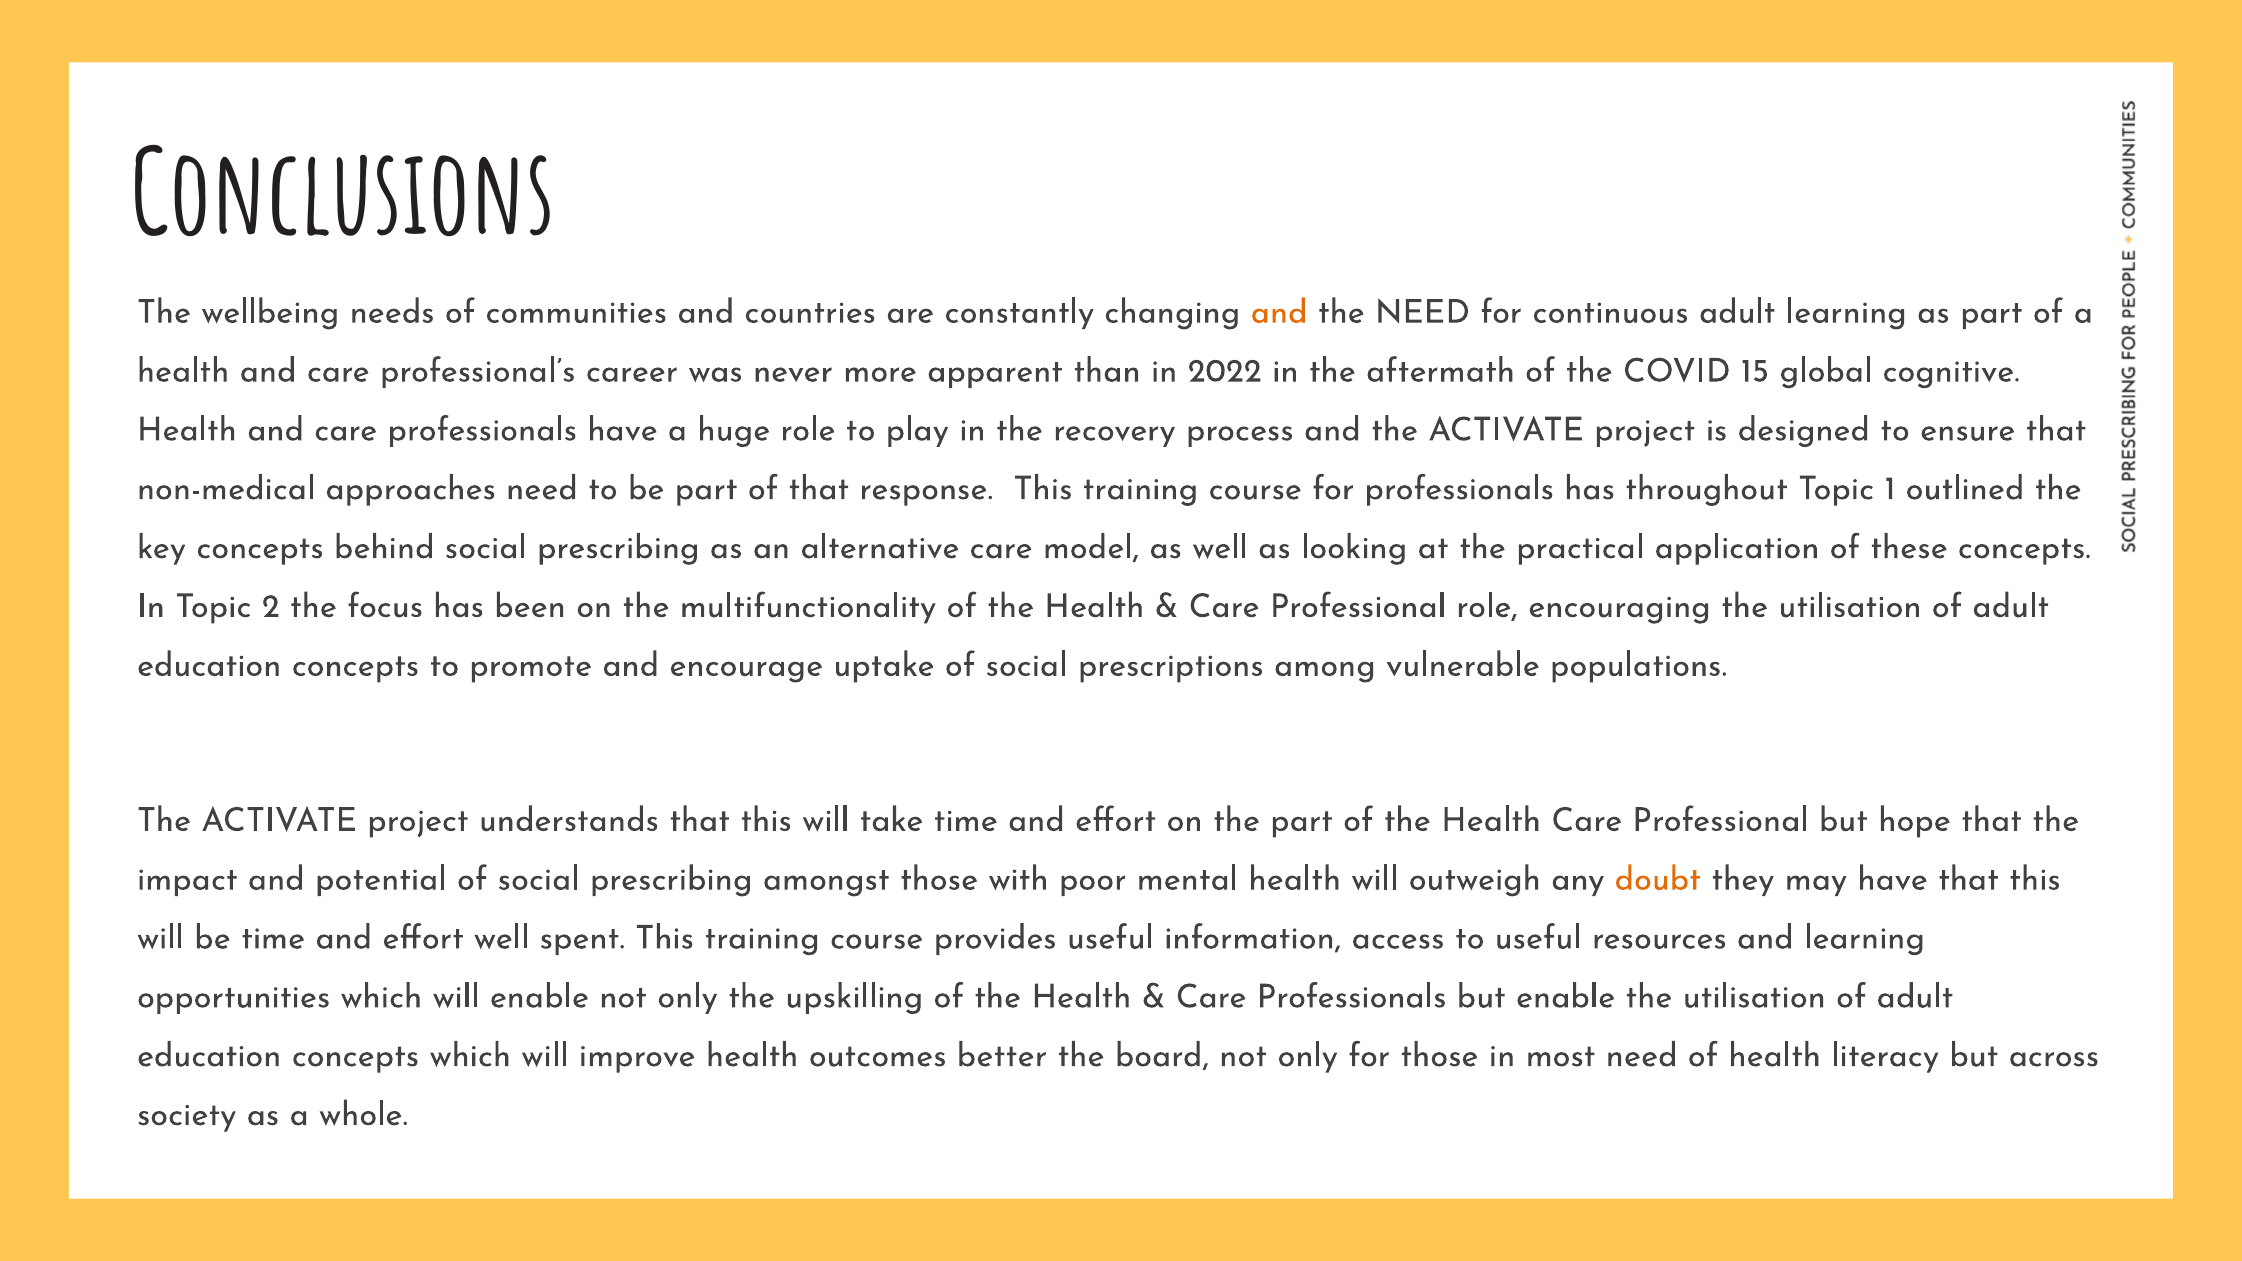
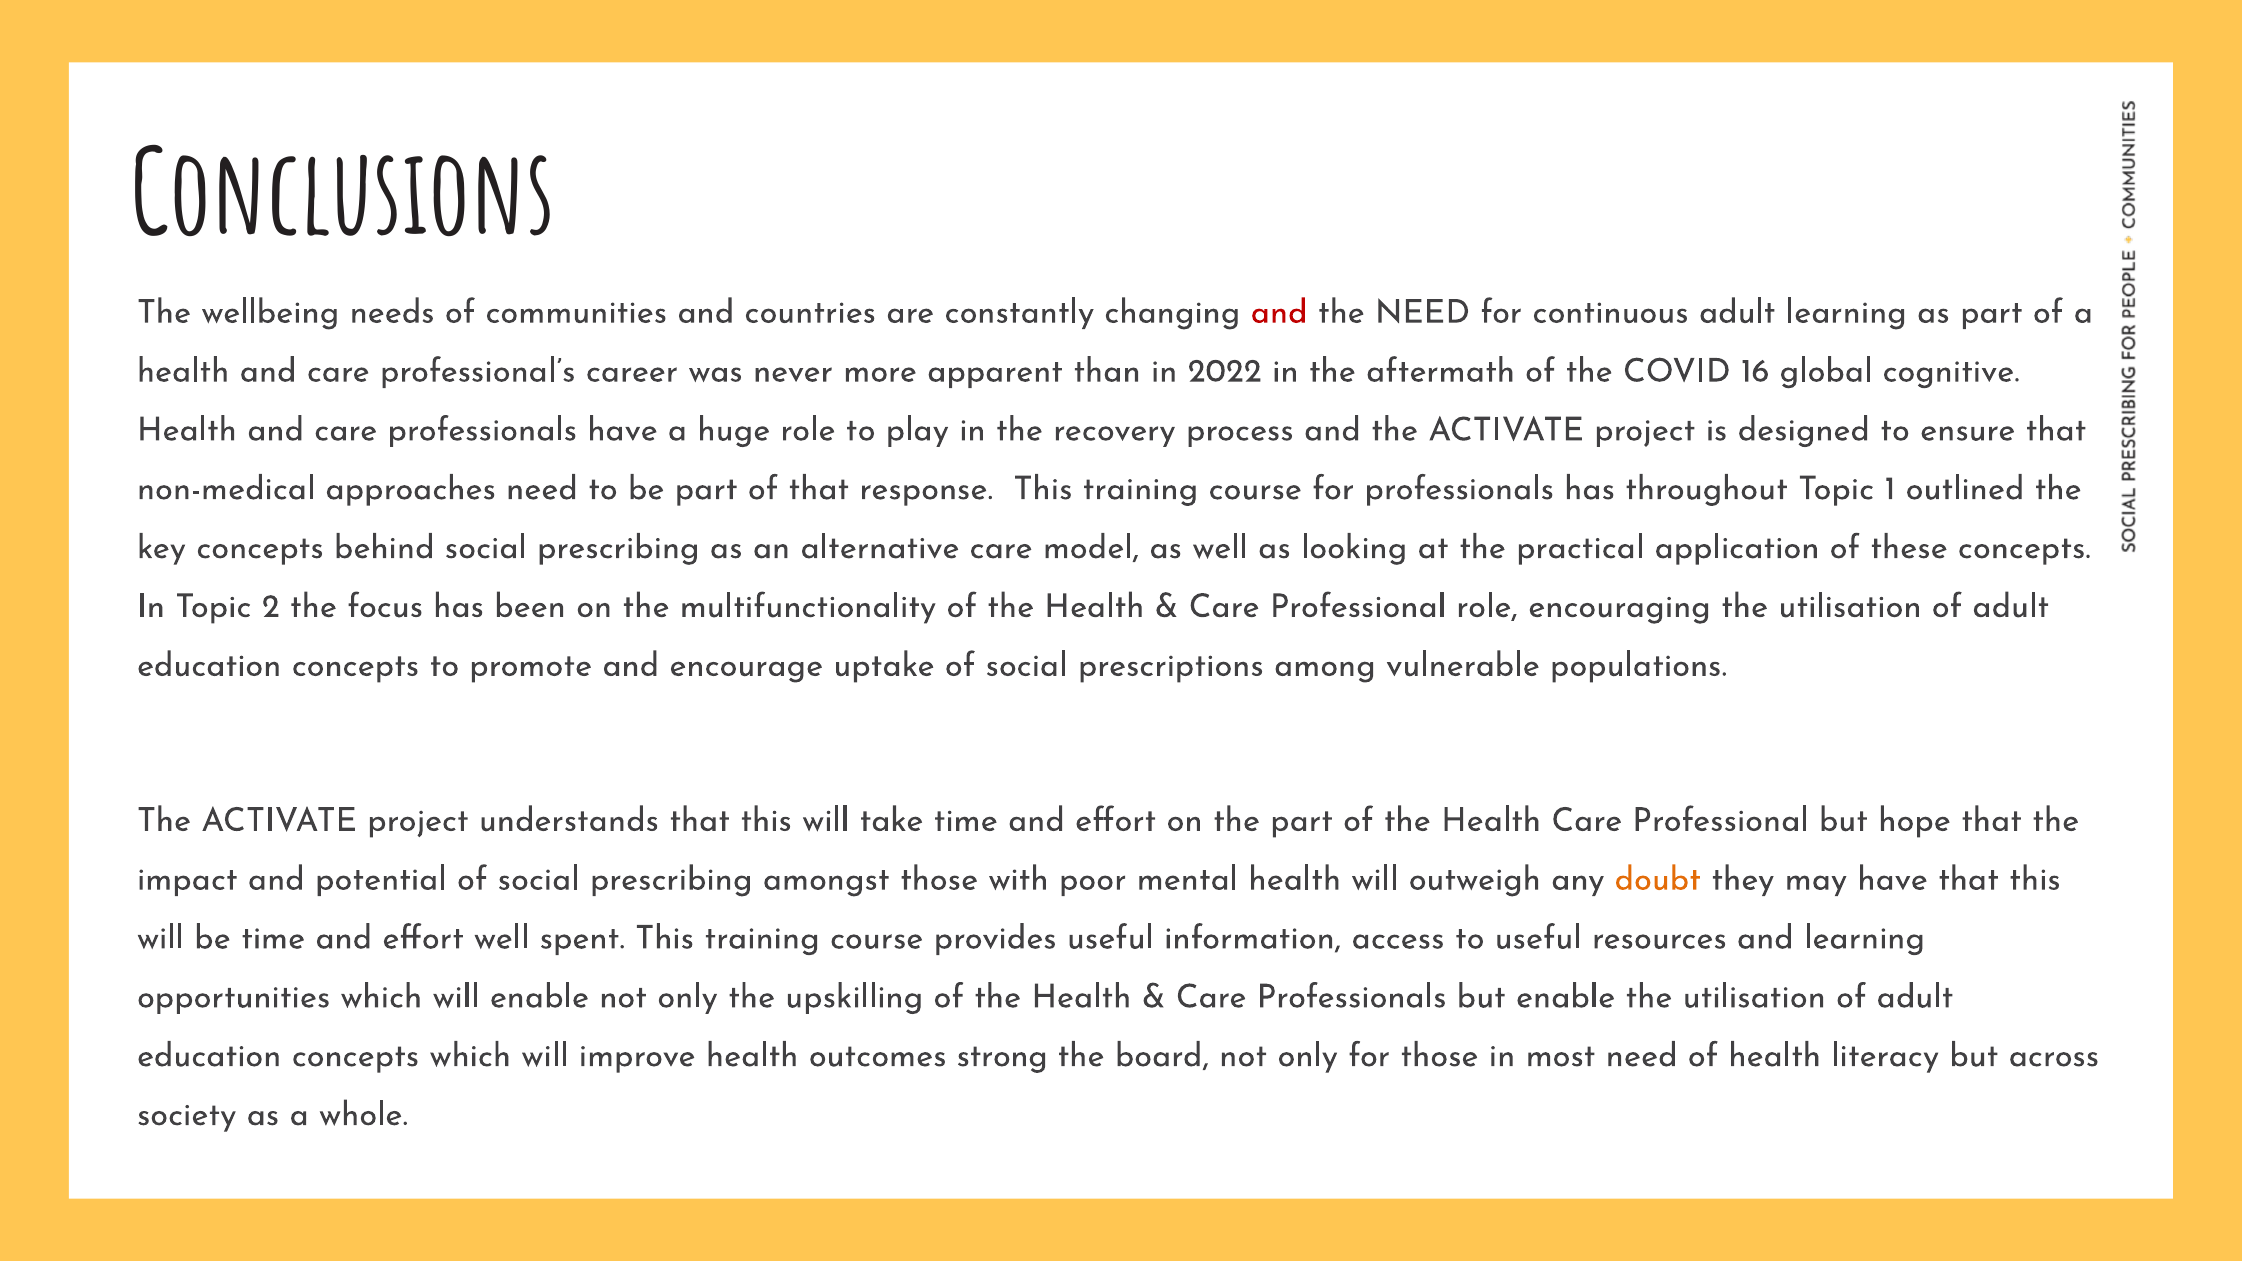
and at (1279, 312) colour: orange -> red
15: 15 -> 16
better: better -> strong
